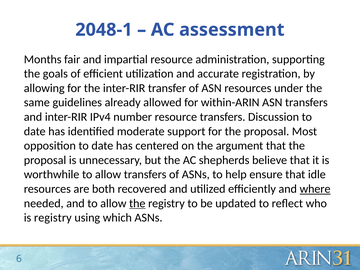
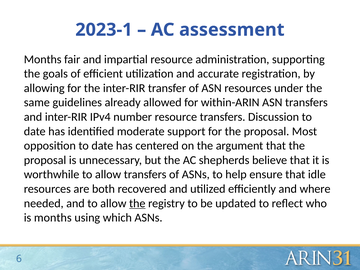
2048-1: 2048-1 -> 2023-1
where underline: present -> none
is registry: registry -> months
